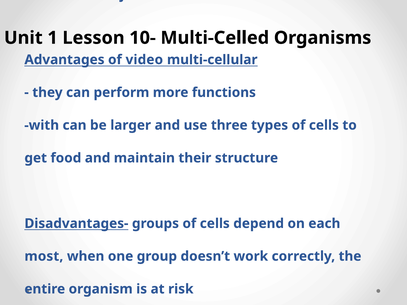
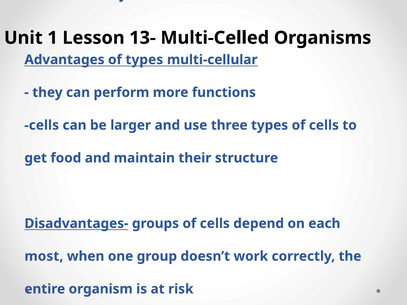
10-: 10- -> 13-
of video: video -> types
with at (42, 125): with -> cells
